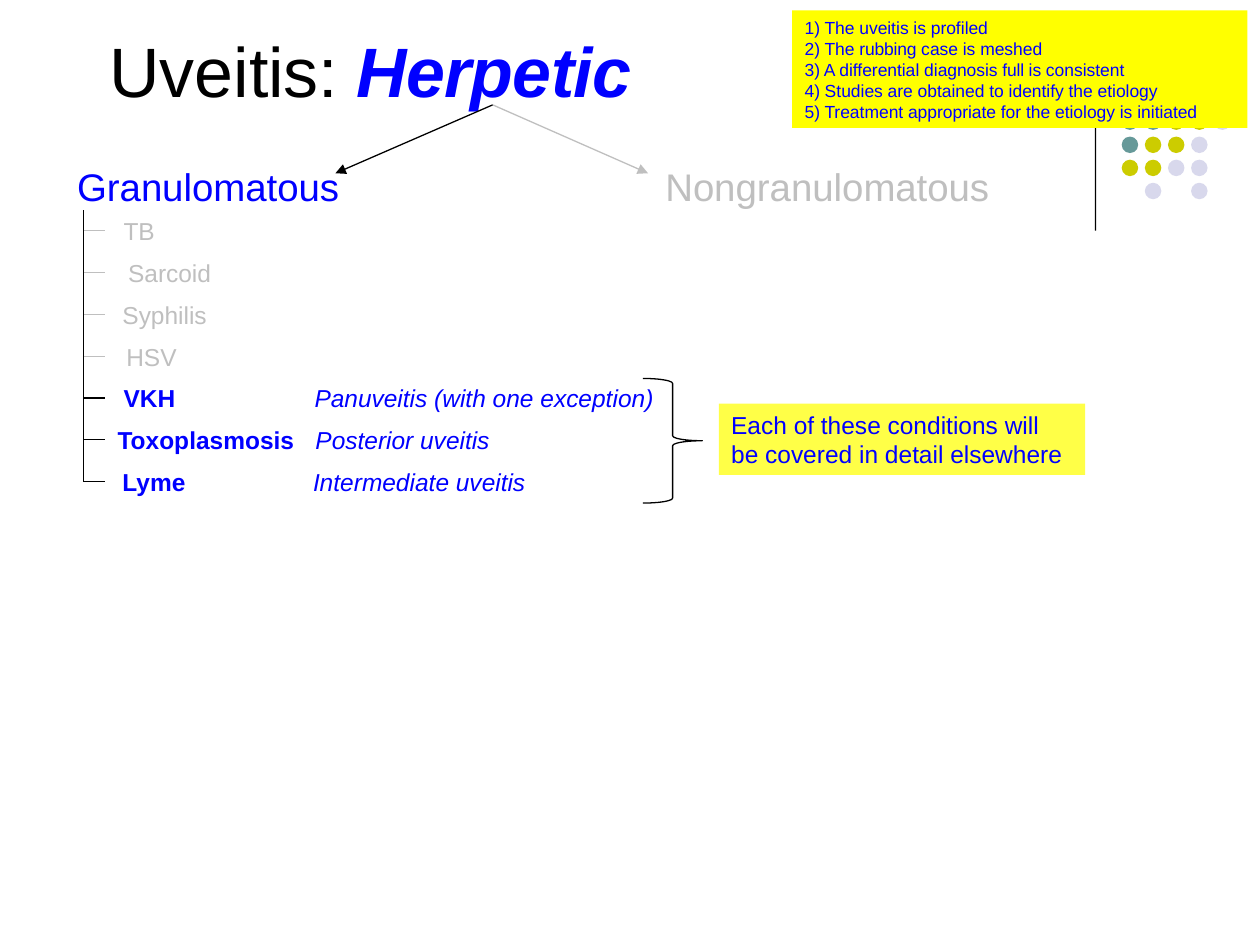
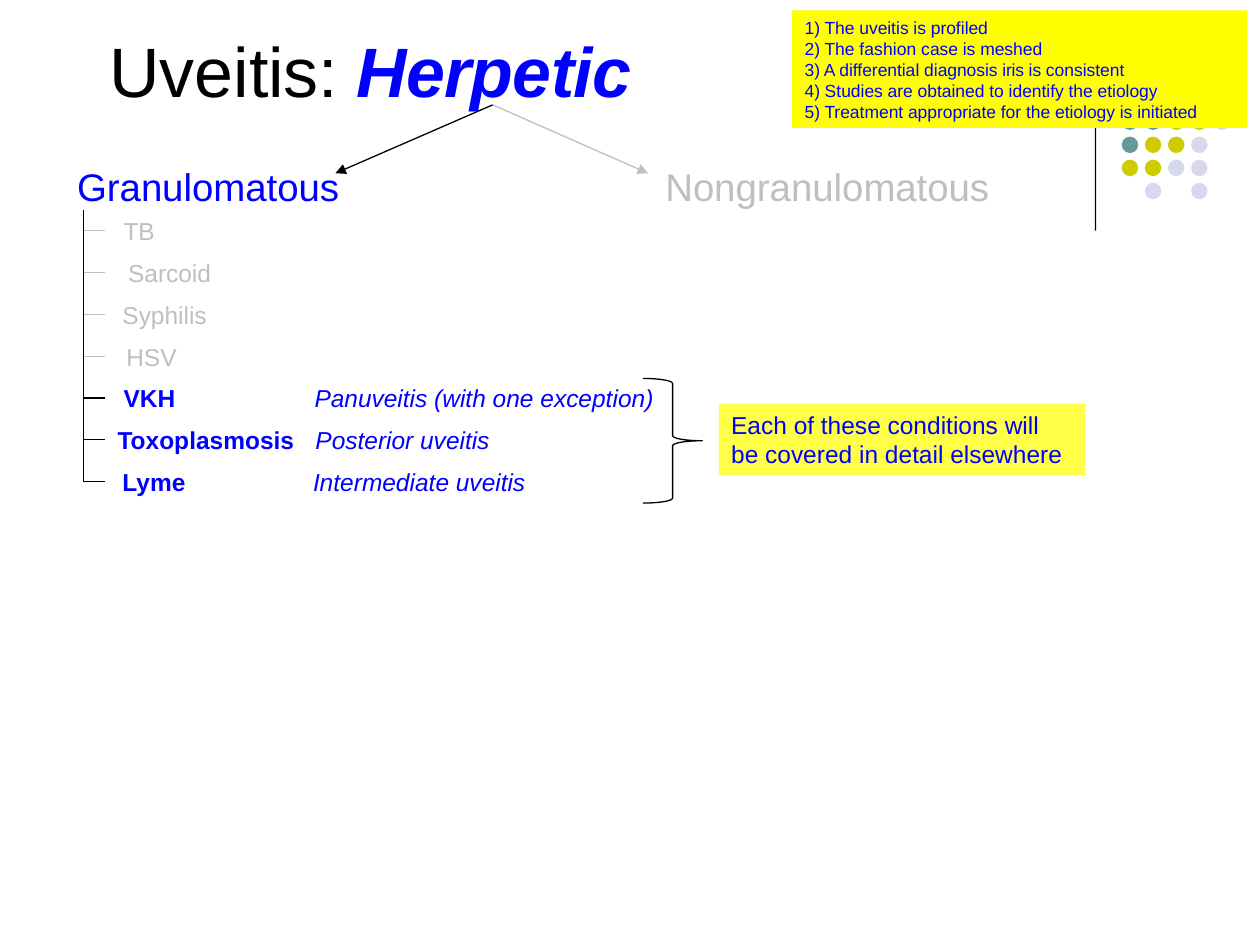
rubbing: rubbing -> fashion
full: full -> iris
